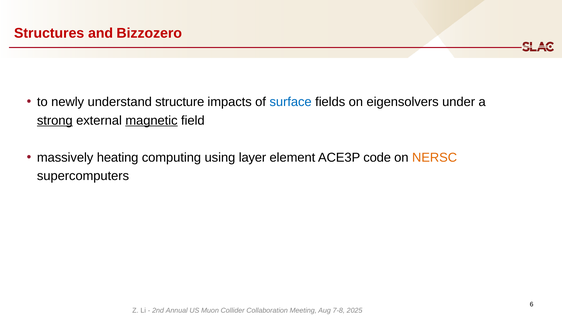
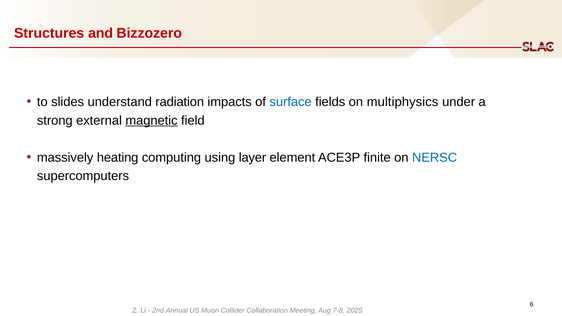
newly: newly -> slides
structure: structure -> radiation
eigensolvers: eigensolvers -> multiphysics
strong underline: present -> none
code: code -> finite
NERSC colour: orange -> blue
